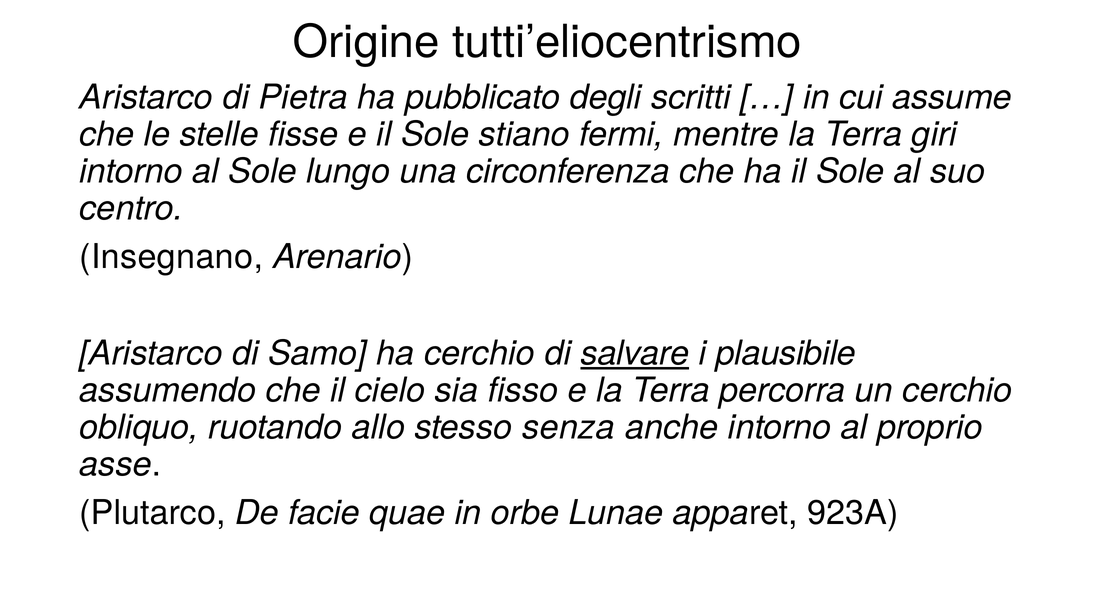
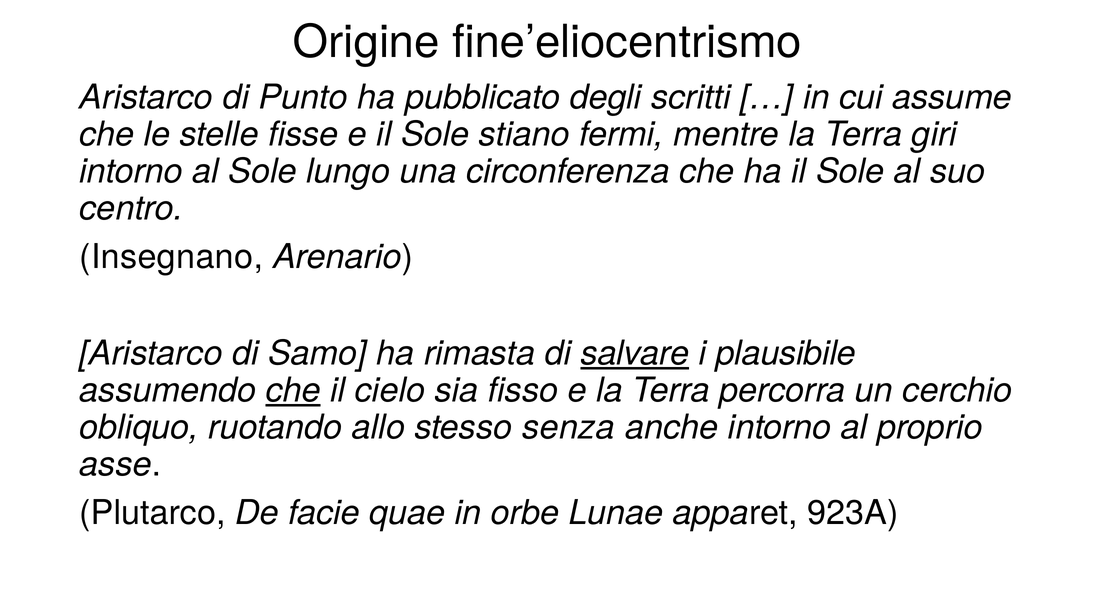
tutti’eliocentrismo: tutti’eliocentrismo -> fine’eliocentrismo
Pietra: Pietra -> Punto
ha cerchio: cerchio -> rimasta
che at (293, 390) underline: none -> present
